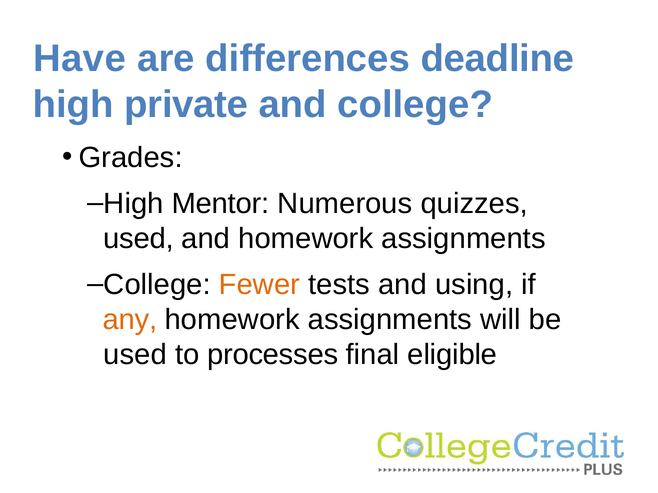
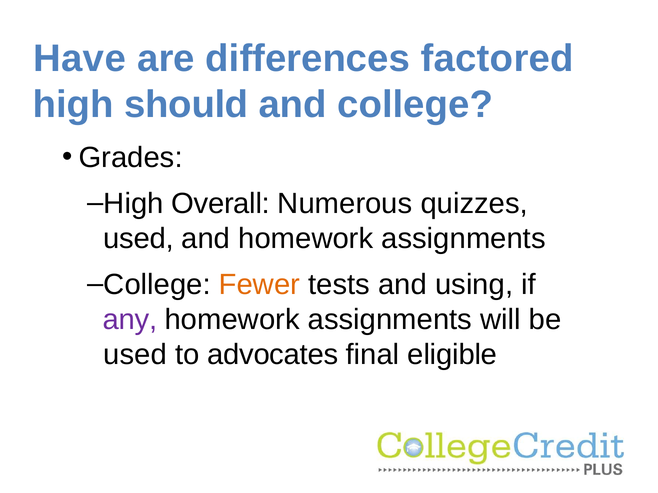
deadline: deadline -> factored
private: private -> should
Mentor: Mentor -> Overall
any colour: orange -> purple
processes: processes -> advocates
